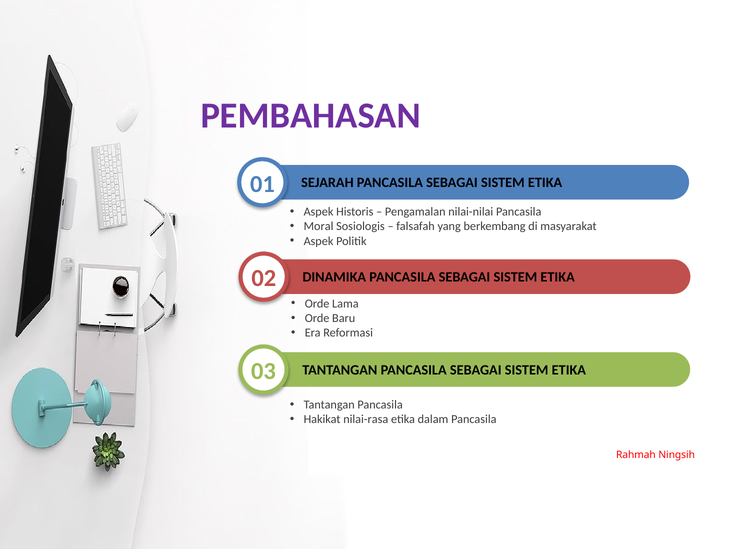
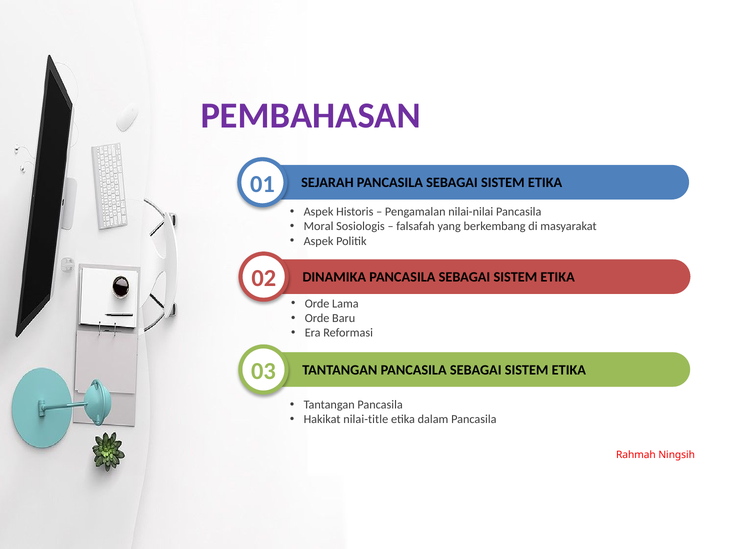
nilai-rasa: nilai-rasa -> nilai-title
